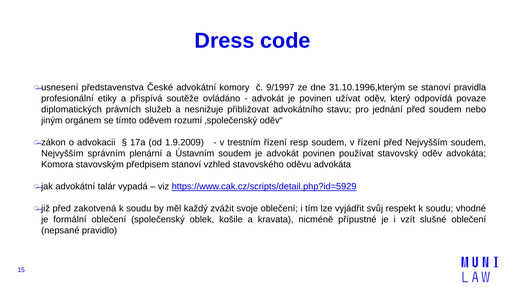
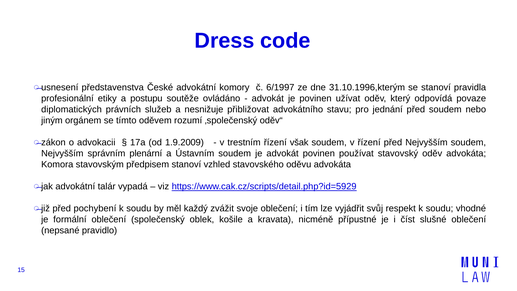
9/1997: 9/1997 -> 6/1997
přispívá: přispívá -> postupu
resp: resp -> však
zakotvená: zakotvená -> pochybení
vzít: vzít -> číst
